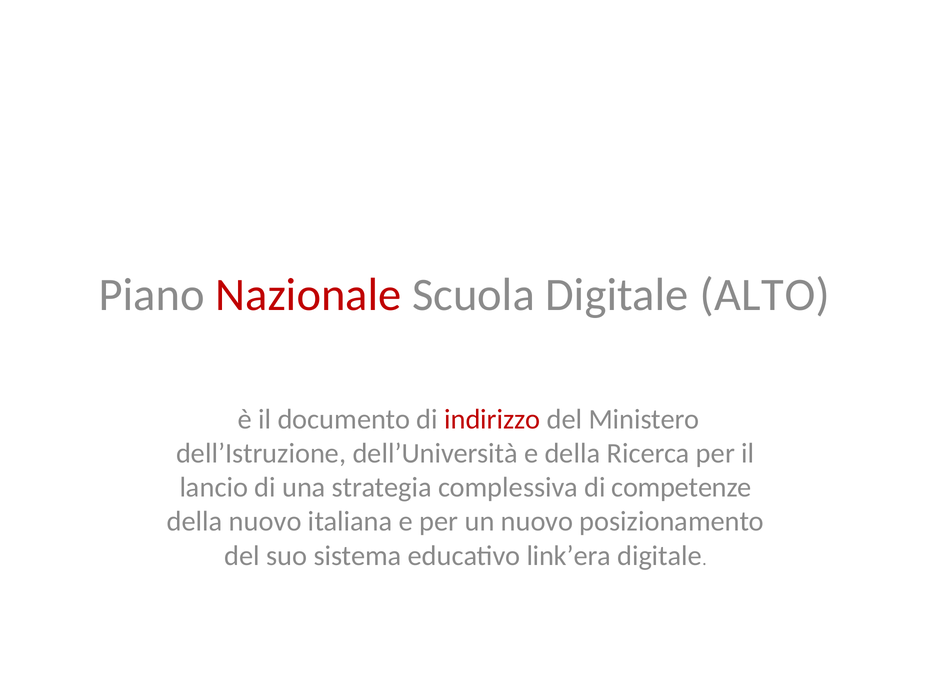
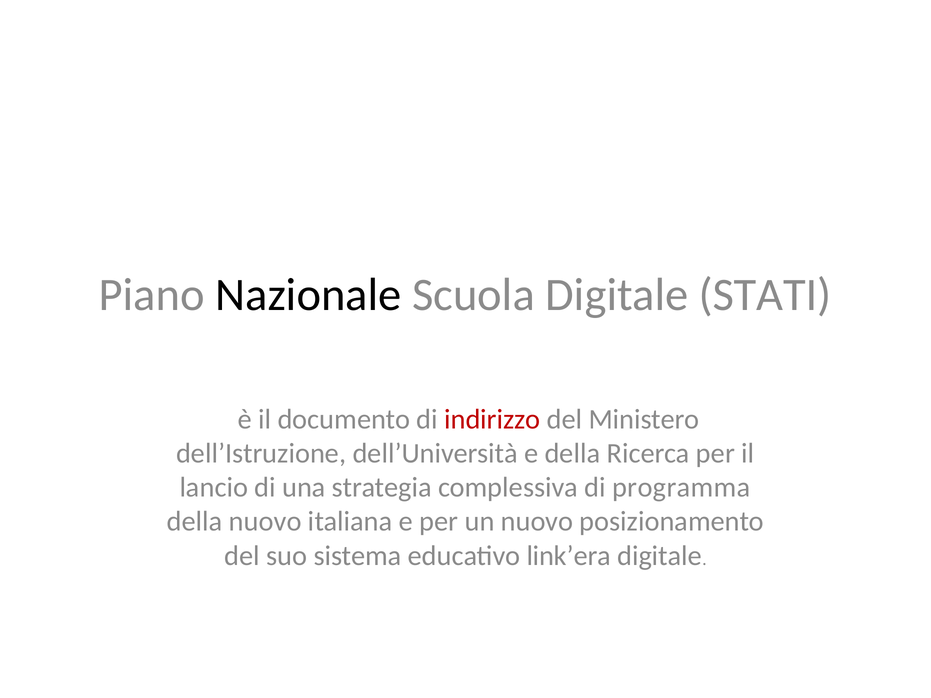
Nazionale colour: red -> black
ALTO: ALTO -> STATI
competenze: competenze -> programma
